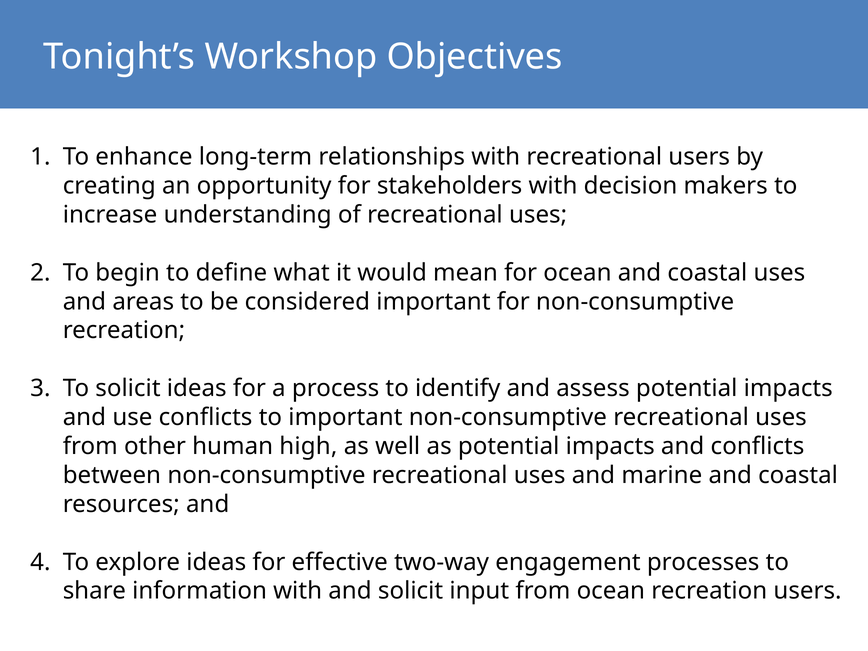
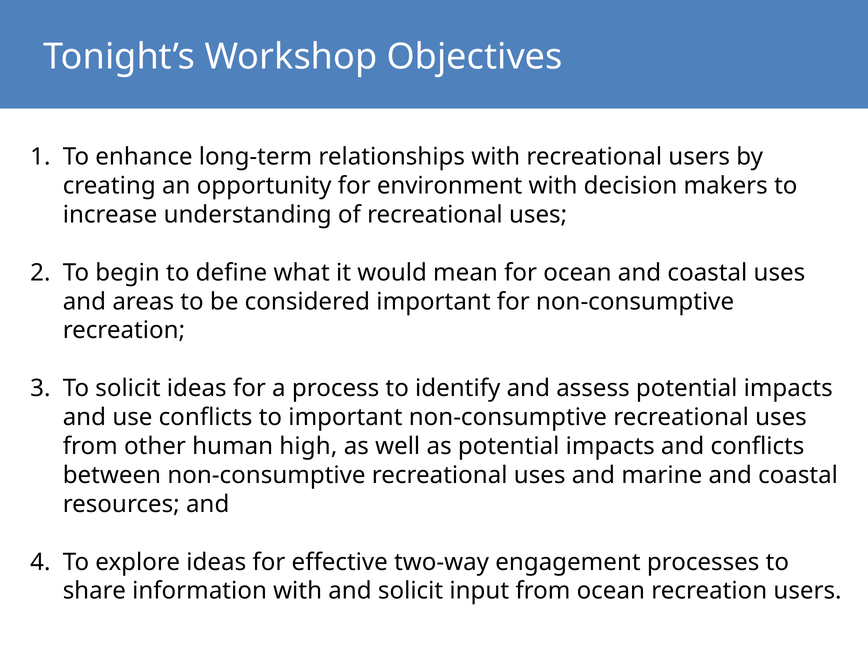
stakeholders: stakeholders -> environment
